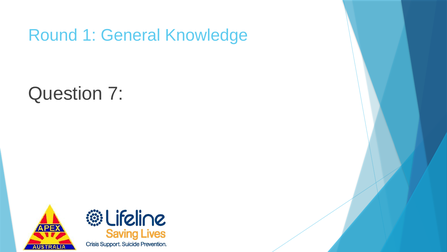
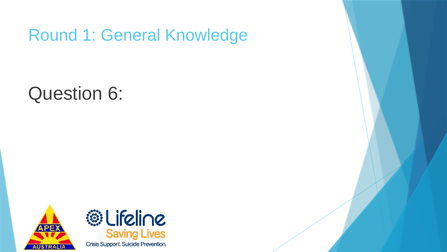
7: 7 -> 6
